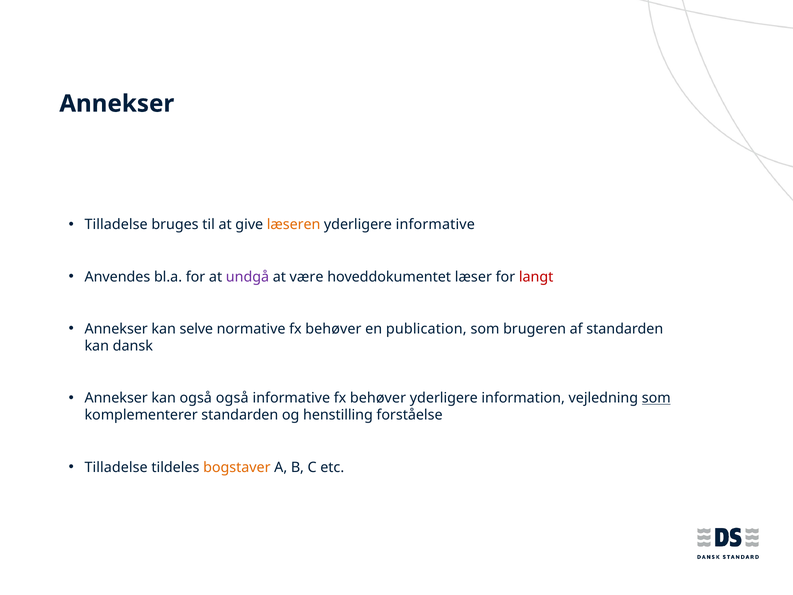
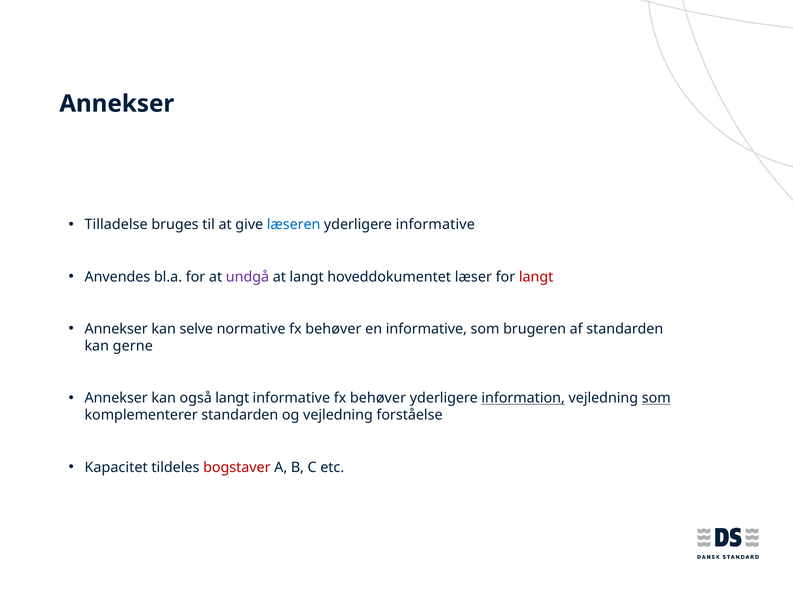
læseren colour: orange -> blue
at være: være -> langt
en publication: publication -> informative
dansk: dansk -> gerne
også også: også -> langt
information underline: none -> present
og henstilling: henstilling -> vejledning
Tilladelse at (116, 467): Tilladelse -> Kapacitet
bogstaver colour: orange -> red
